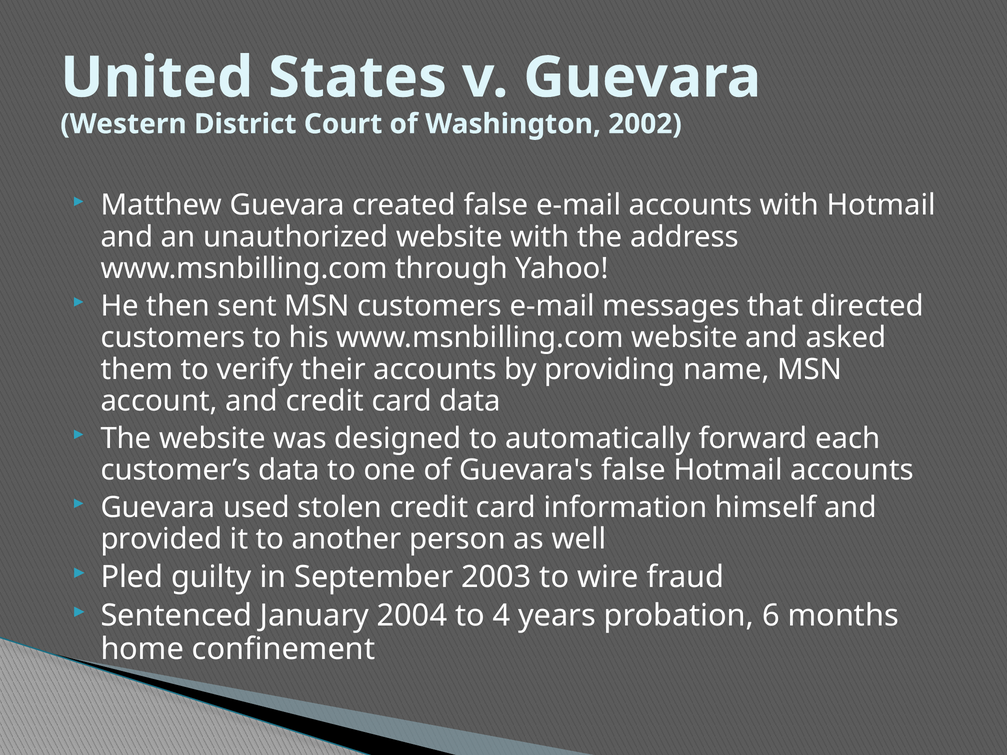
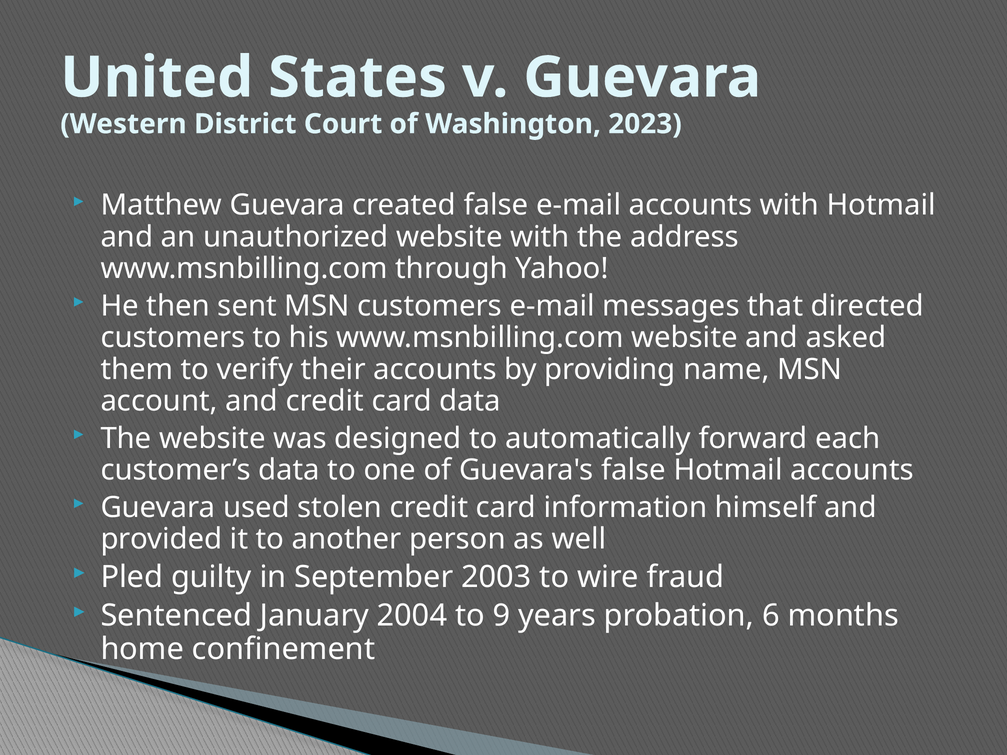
2002: 2002 -> 2023
4: 4 -> 9
